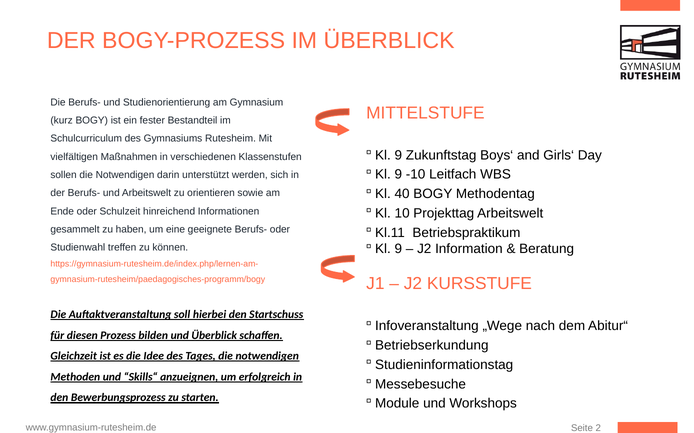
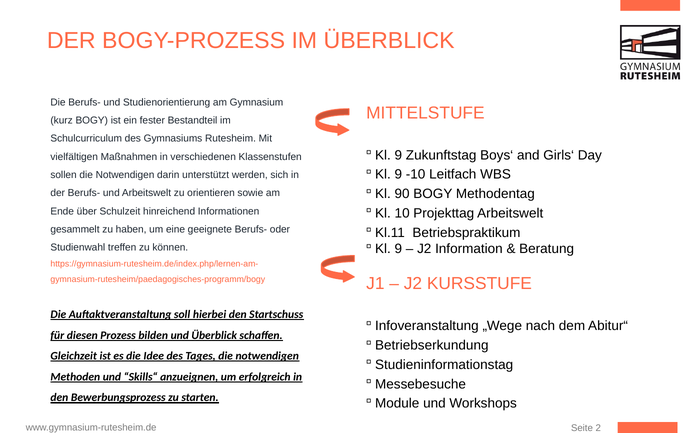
40: 40 -> 90
Ende oder: oder -> über
